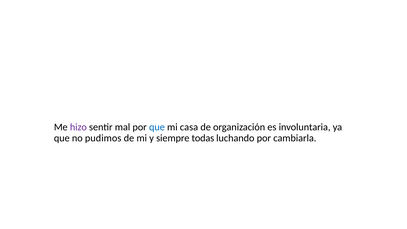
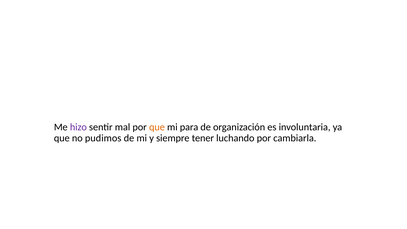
que at (157, 127) colour: blue -> orange
casa: casa -> para
todas: todas -> tener
